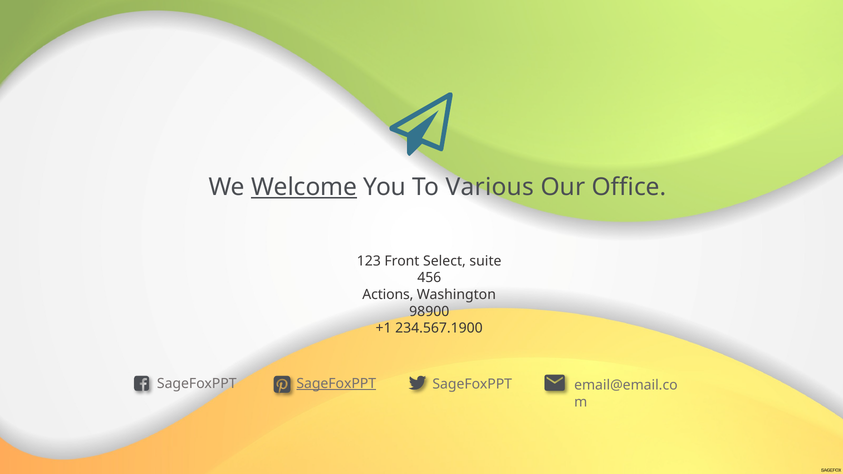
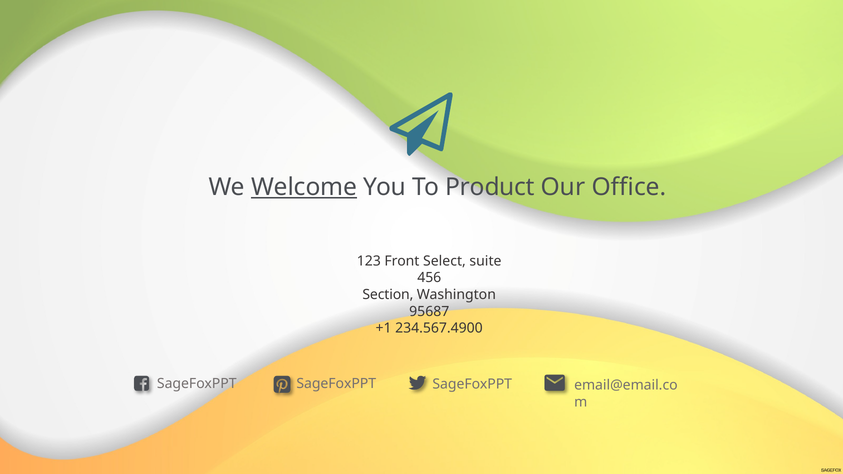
Various: Various -> Product
Actions: Actions -> Section
98900: 98900 -> 95687
234.567.1900: 234.567.1900 -> 234.567.4900
SageFoxPPT at (336, 384) underline: present -> none
